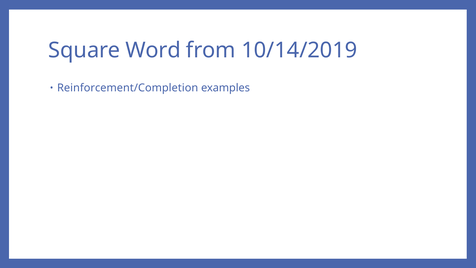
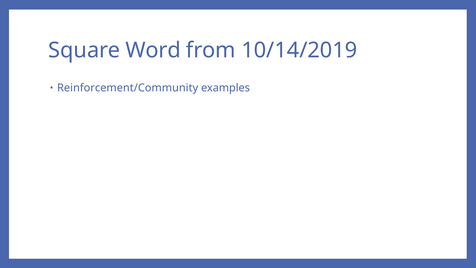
Reinforcement/Completion: Reinforcement/Completion -> Reinforcement/Community
